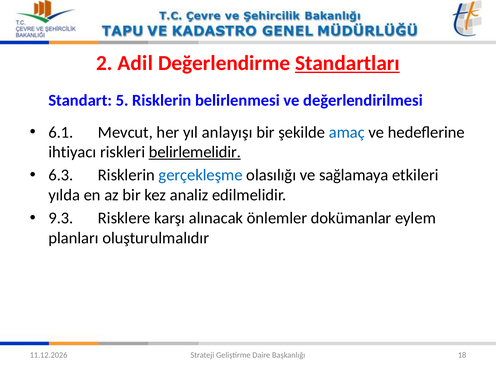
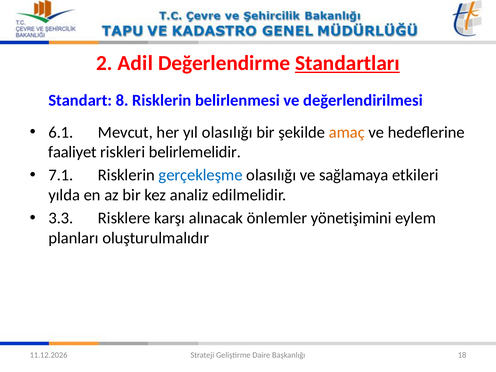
5: 5 -> 8
yıl anlayışı: anlayışı -> olasılığı
amaç colour: blue -> orange
ihtiyacı: ihtiyacı -> faaliyet
belirlemelidir underline: present -> none
6.3: 6.3 -> 7.1
9.3: 9.3 -> 3.3
dokümanlar: dokümanlar -> yönetişimini
